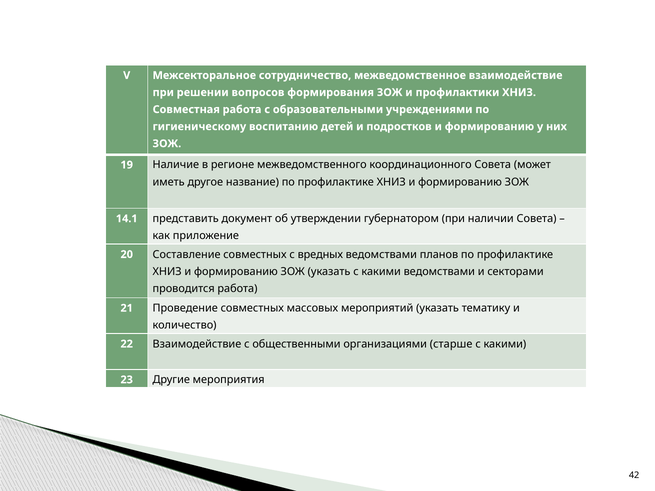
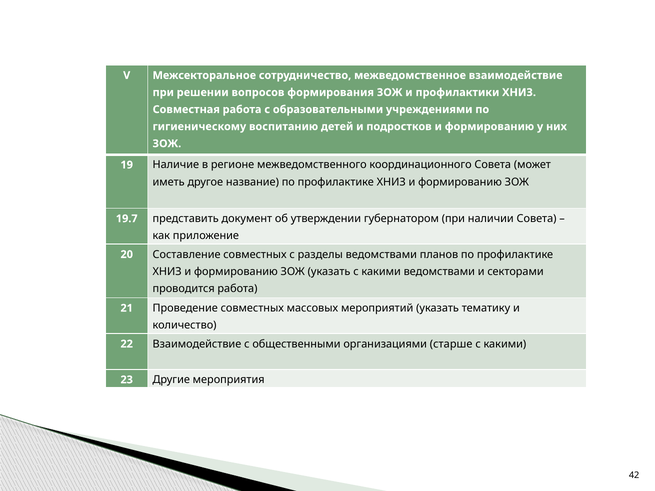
14.1: 14.1 -> 19.7
вредных: вредных -> разделы
